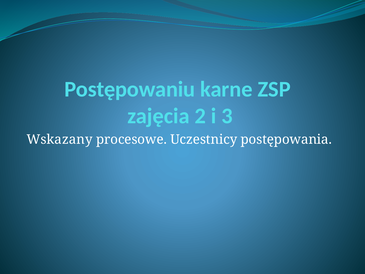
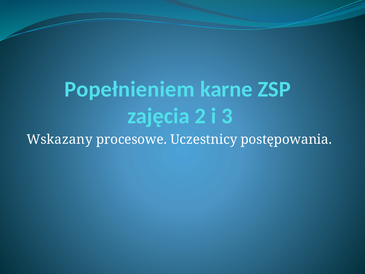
Postępowaniu: Postępowaniu -> Popełnieniem
